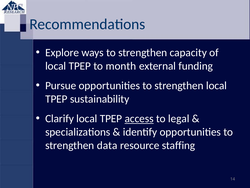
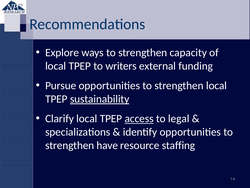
month: month -> writers
sustainability underline: none -> present
data: data -> have
